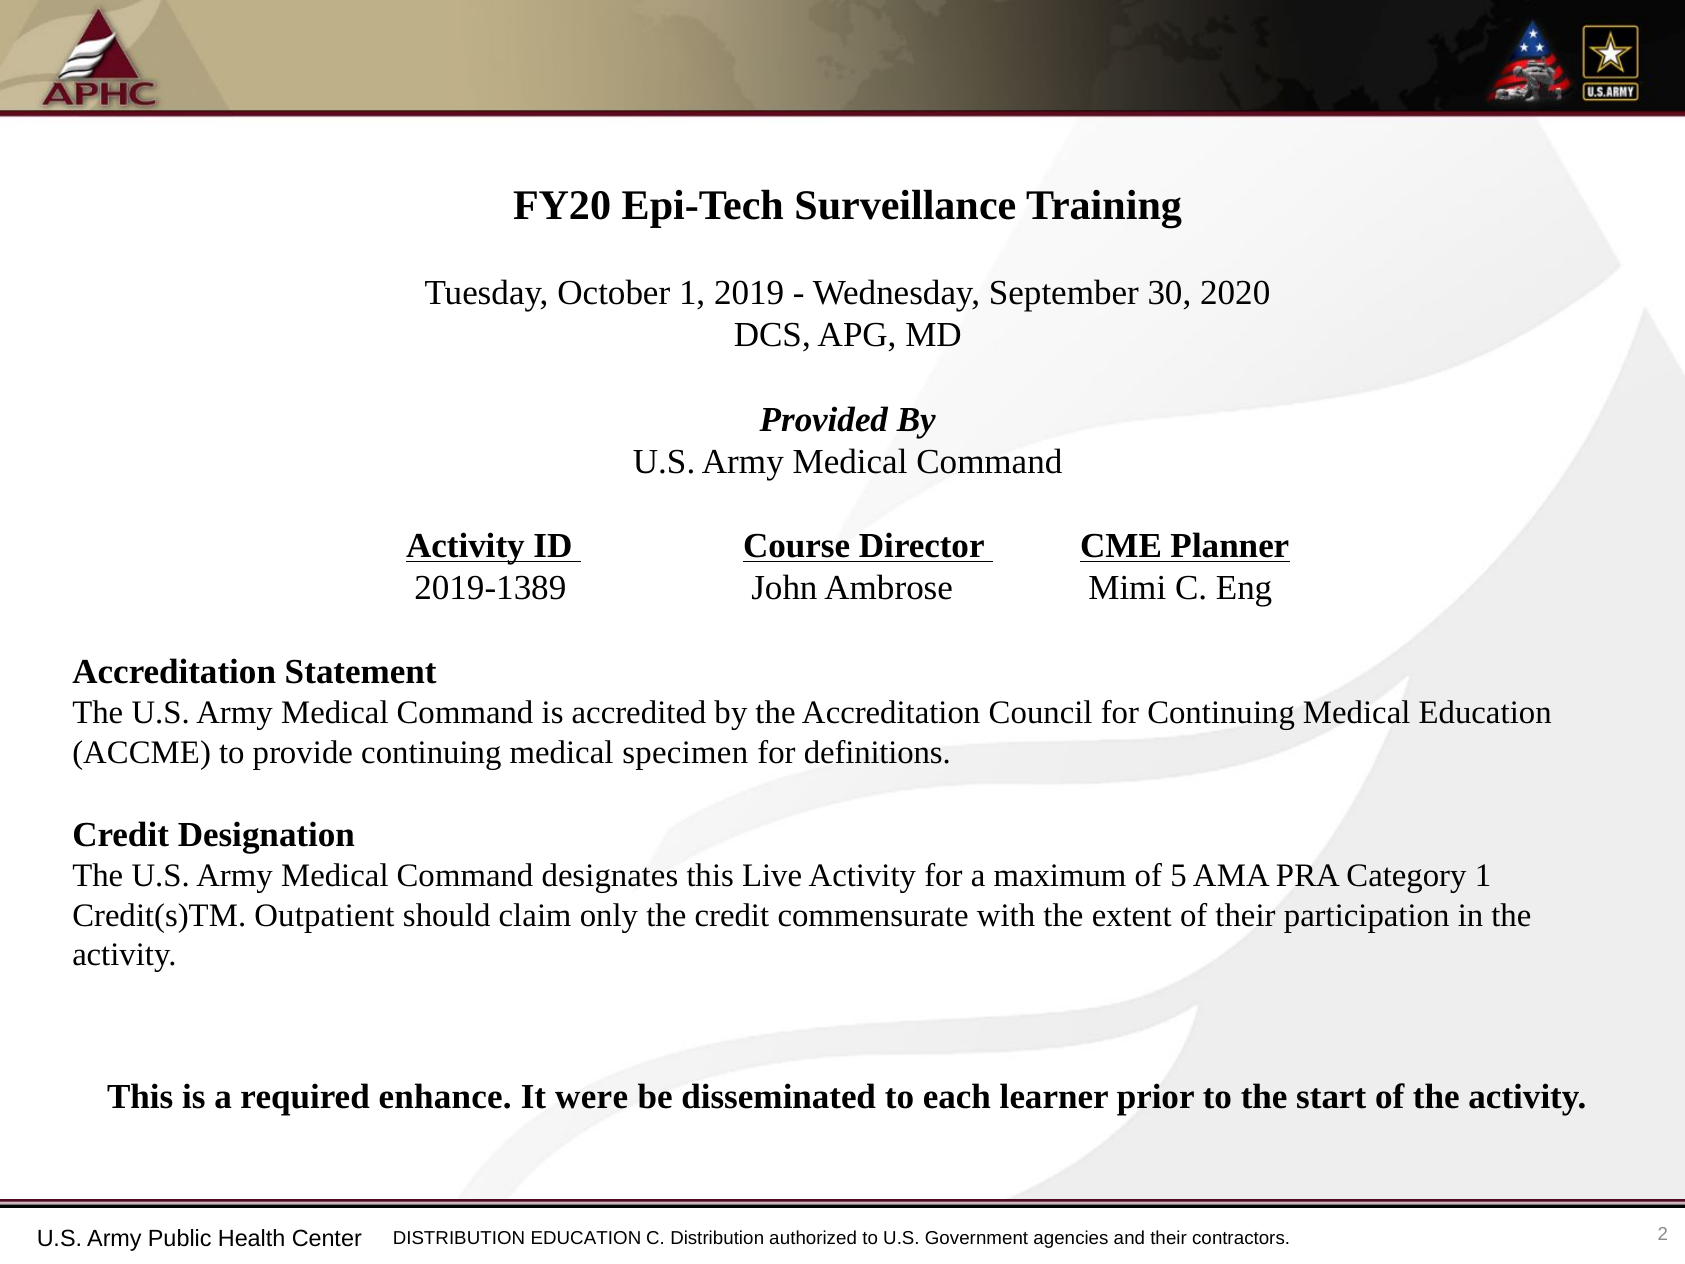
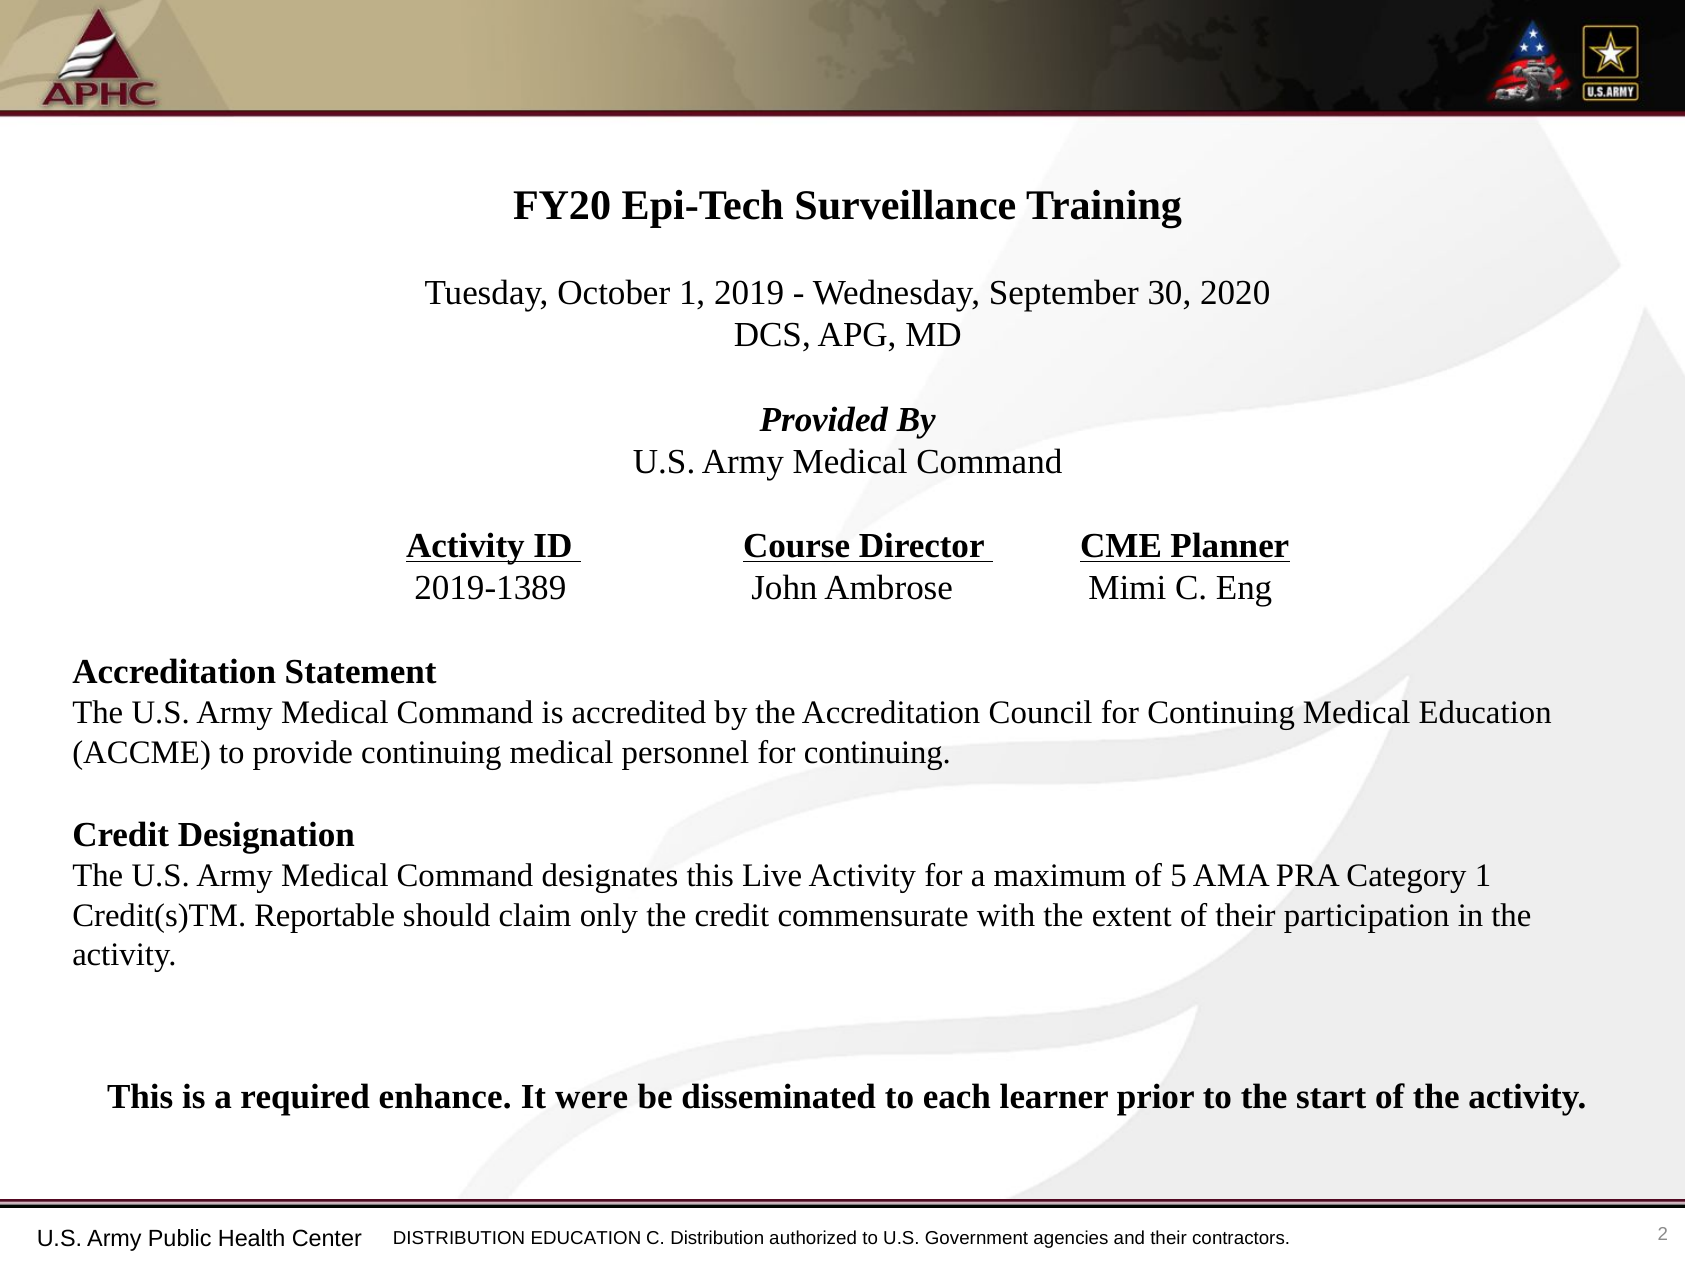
specimen: specimen -> personnel
definitions at (877, 752): definitions -> continuing
Outpatient: Outpatient -> Reportable
